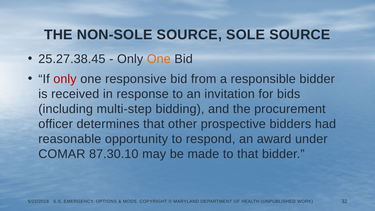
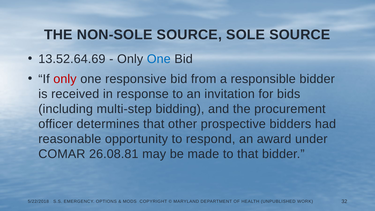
25.27.38.45: 25.27.38.45 -> 13.52.64.69
One at (159, 59) colour: orange -> blue
87.30.10: 87.30.10 -> 26.08.81
